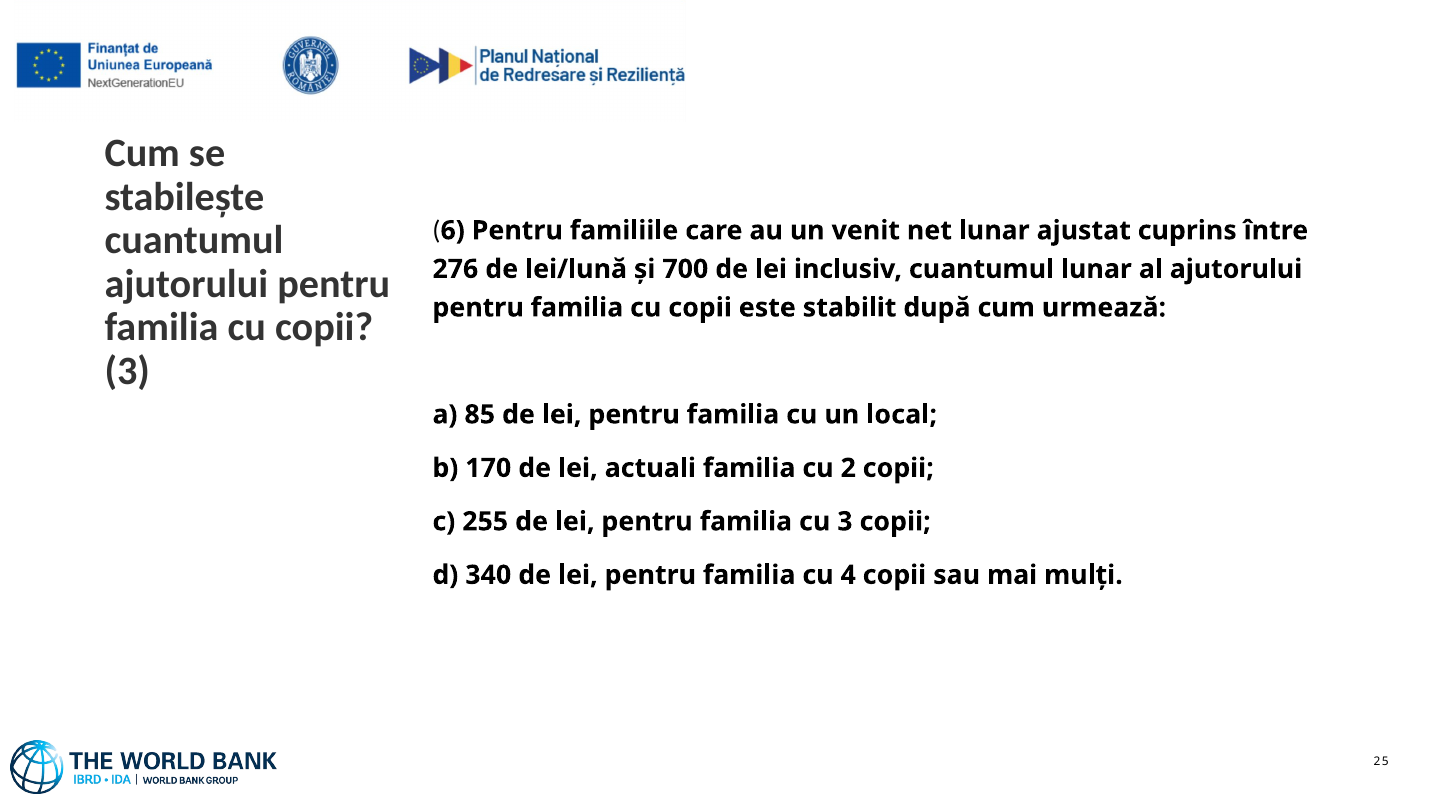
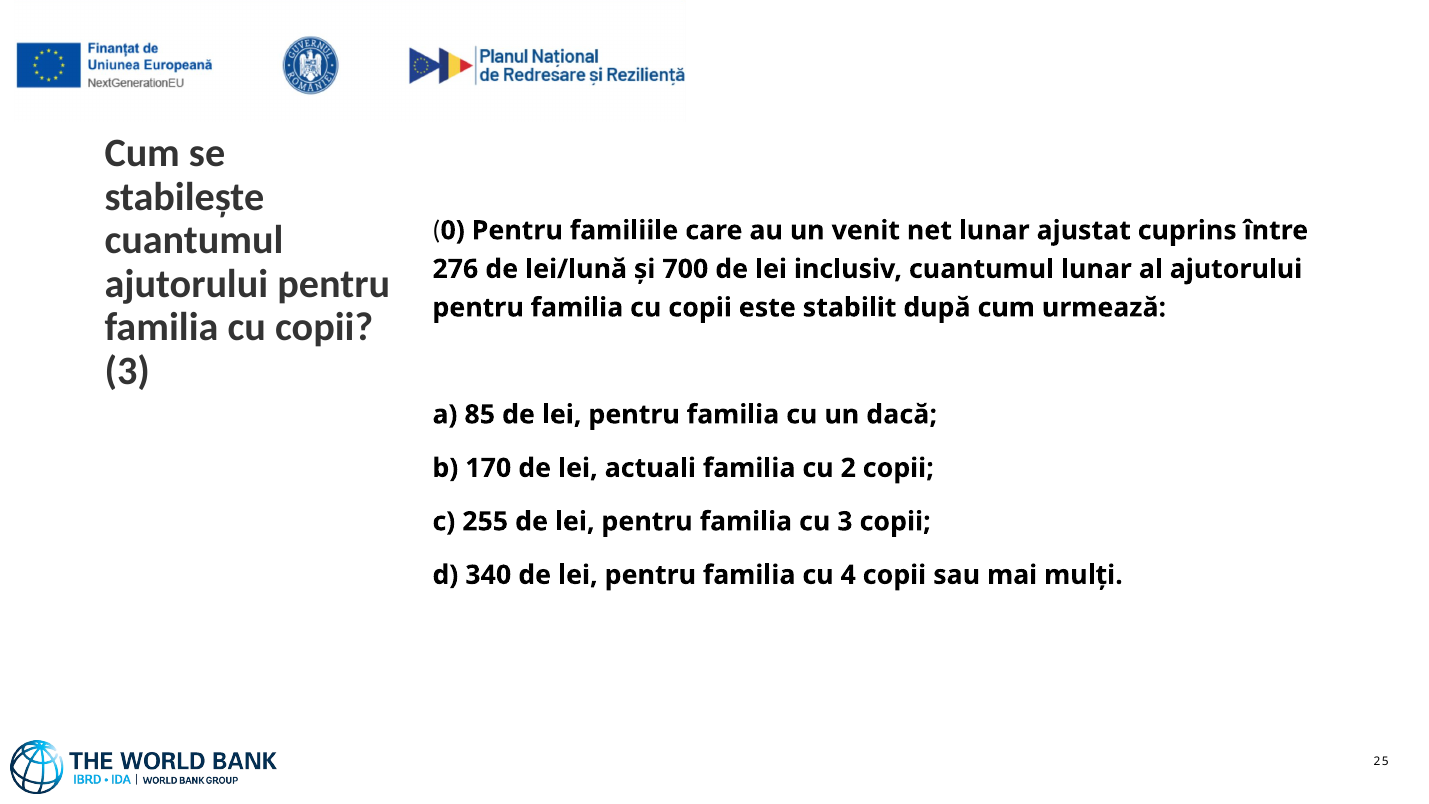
6: 6 -> 0
local: local -> dacă
